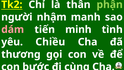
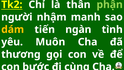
dám colour: pink -> yellow
minh: minh -> ngàn
Chiều: Chiều -> Muôn
